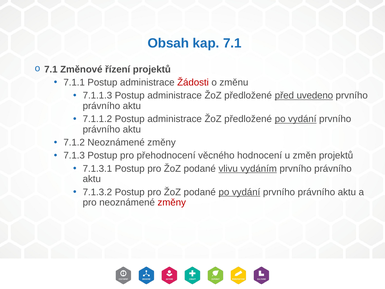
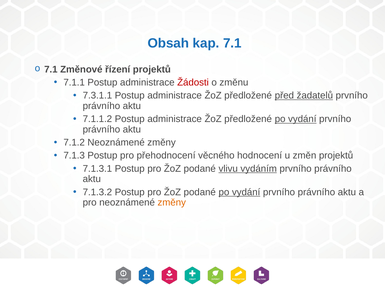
7.1.1.3: 7.1.1.3 -> 7.3.1.1
uvedeno: uvedeno -> žadatelů
změny at (172, 202) colour: red -> orange
